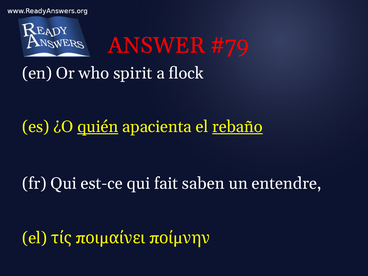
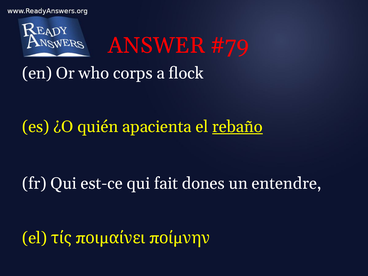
spirit: spirit -> corps
quién underline: present -> none
saben: saben -> dones
